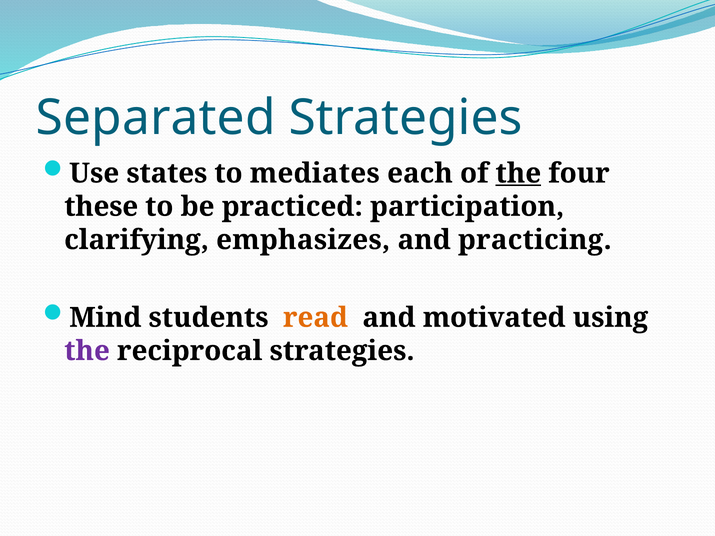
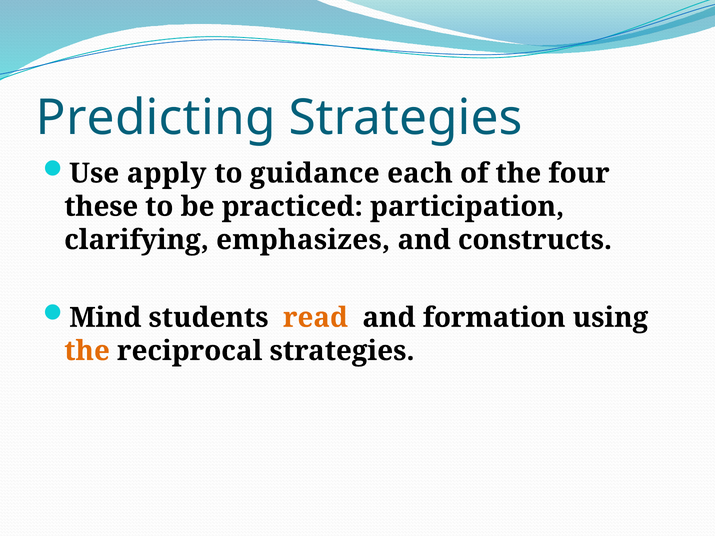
Separated: Separated -> Predicting
states: states -> apply
mediates: mediates -> guidance
the at (518, 173) underline: present -> none
practicing: practicing -> constructs
motivated: motivated -> formation
the at (87, 351) colour: purple -> orange
